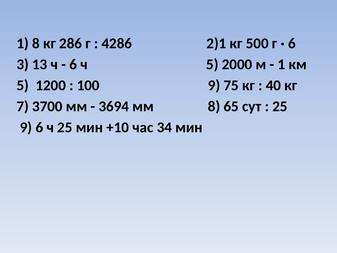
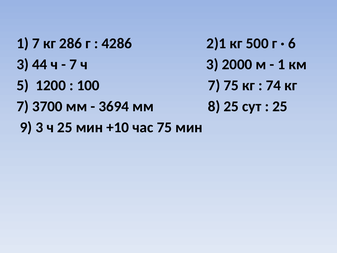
1 8: 8 -> 7
13: 13 -> 44
6 at (73, 64): 6 -> 7
ч 5: 5 -> 3
100 9: 9 -> 7
40: 40 -> 74
8 65: 65 -> 25
9 6: 6 -> 3
час 34: 34 -> 75
